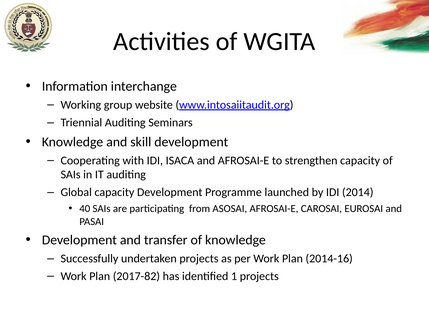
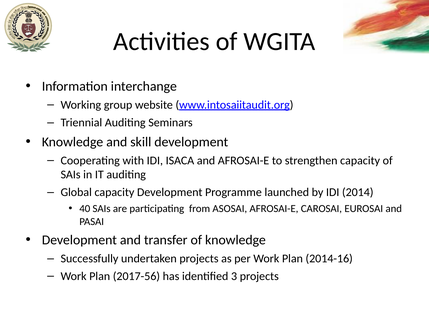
2017-82: 2017-82 -> 2017-56
1: 1 -> 3
